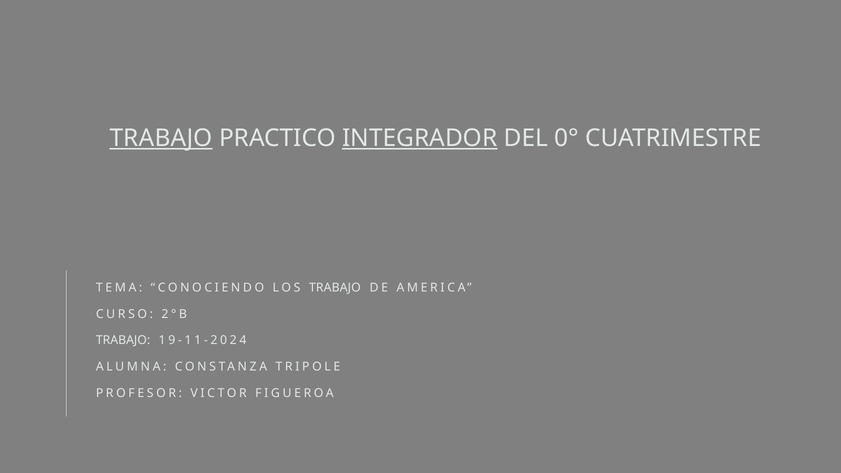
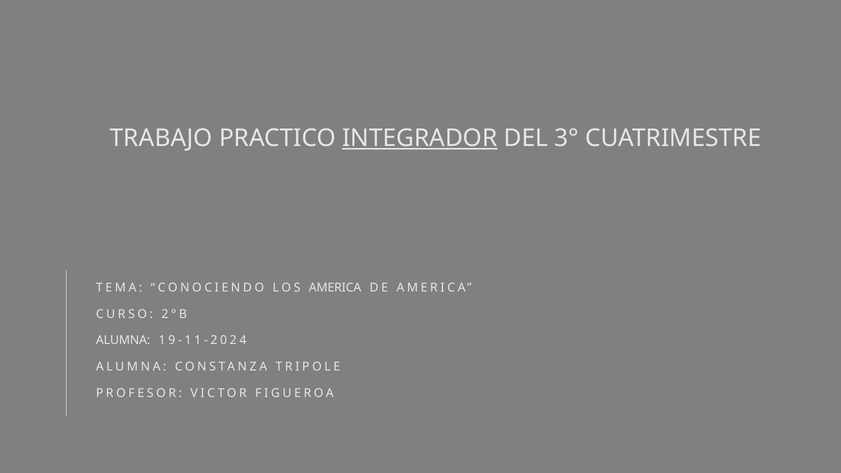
TRABAJO at (161, 138) underline: present -> none
0°: 0° -> 3°
LOS TRABAJO: TRABAJO -> AMERICA
TRABAJO at (123, 340): TRABAJO -> ALUMNA
